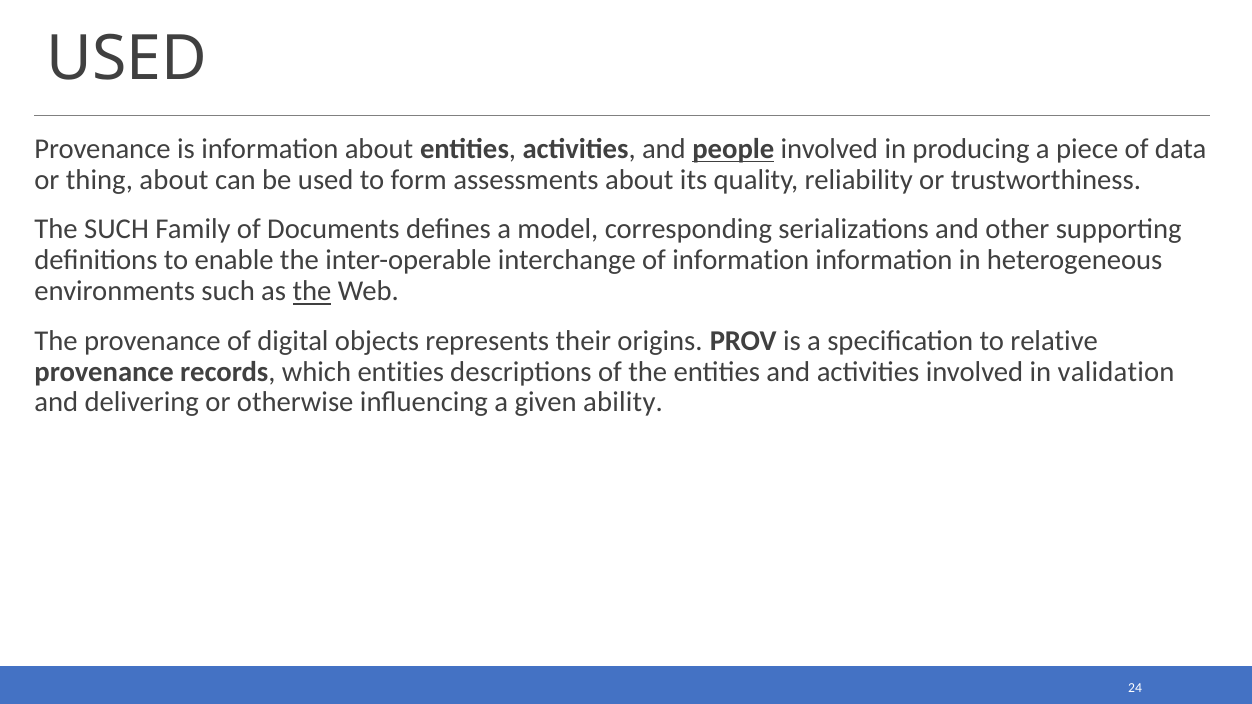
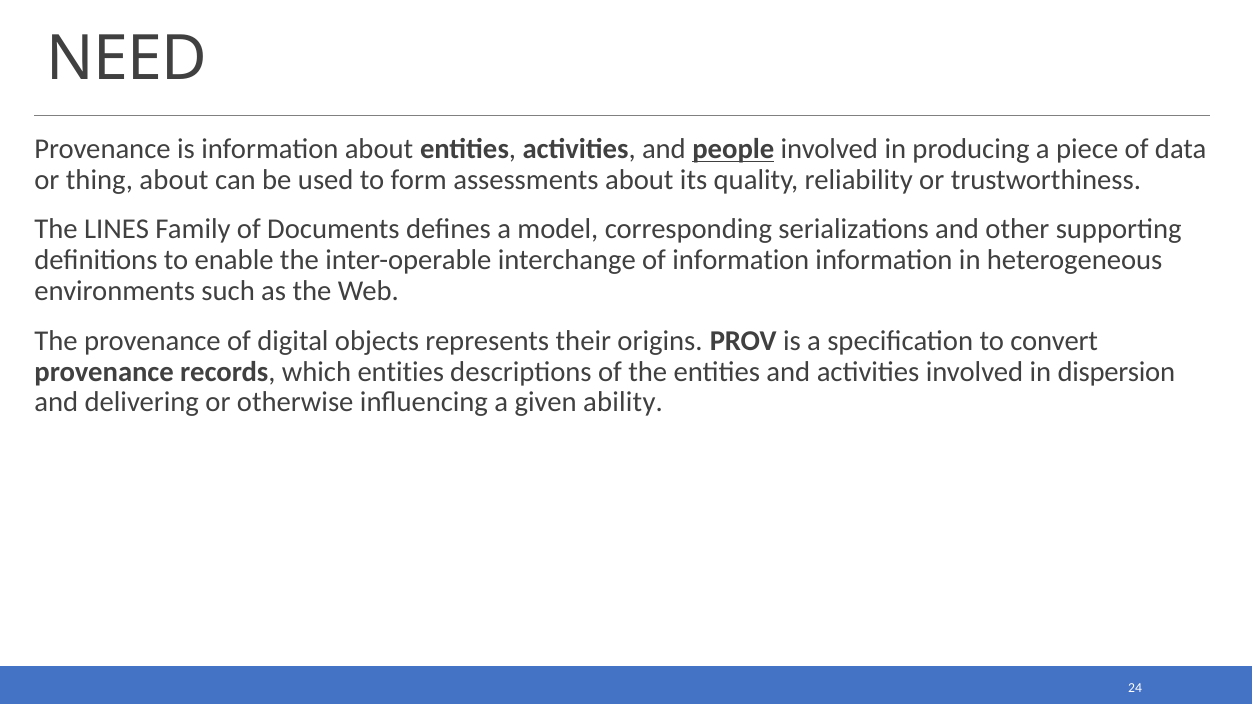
USED at (127, 59): USED -> NEED
The SUCH: SUCH -> LINES
the at (312, 291) underline: present -> none
relative: relative -> convert
validation: validation -> dispersion
